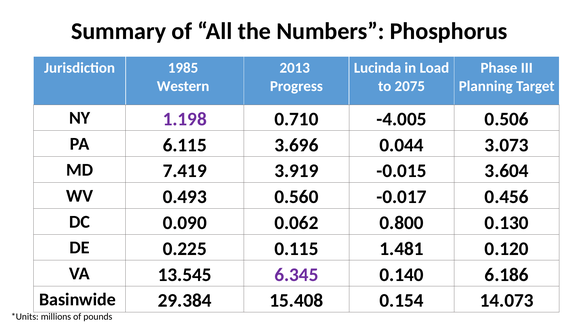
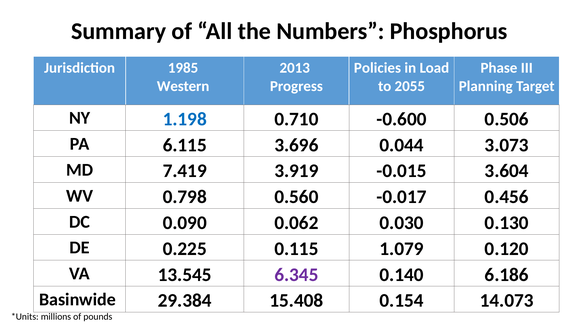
Lucinda: Lucinda -> Policies
2075: 2075 -> 2055
1.198 colour: purple -> blue
-4.005: -4.005 -> -0.600
0.493: 0.493 -> 0.798
0.800: 0.800 -> 0.030
1.481: 1.481 -> 1.079
